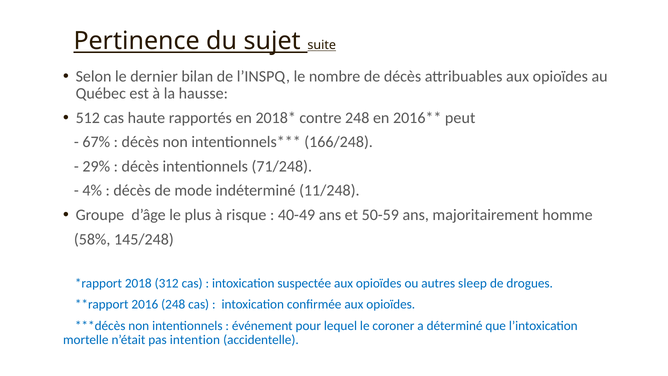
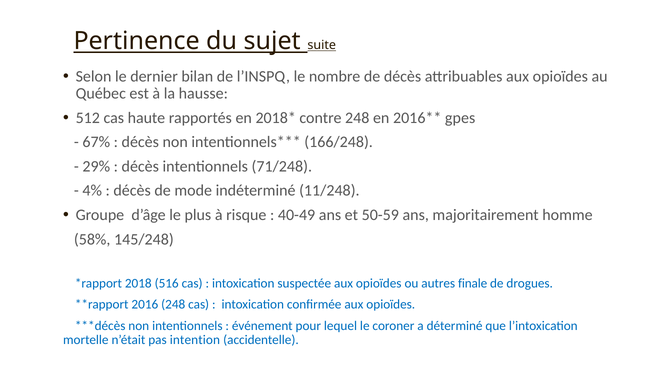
peut: peut -> gpes
312: 312 -> 516
sleep: sleep -> finale
